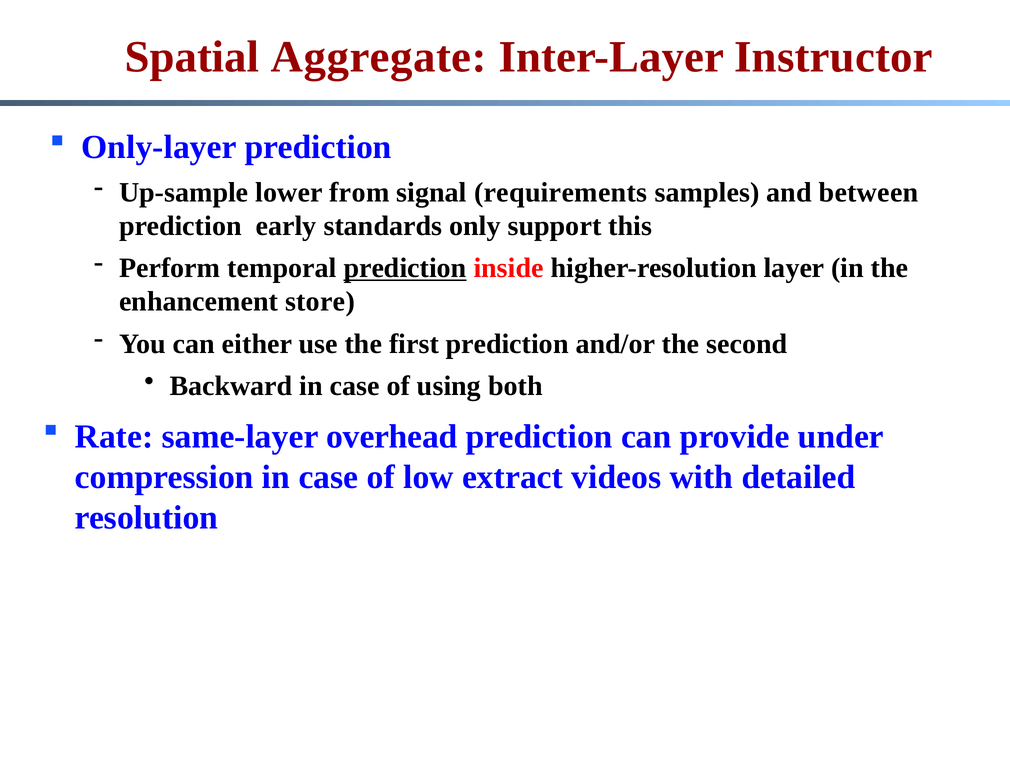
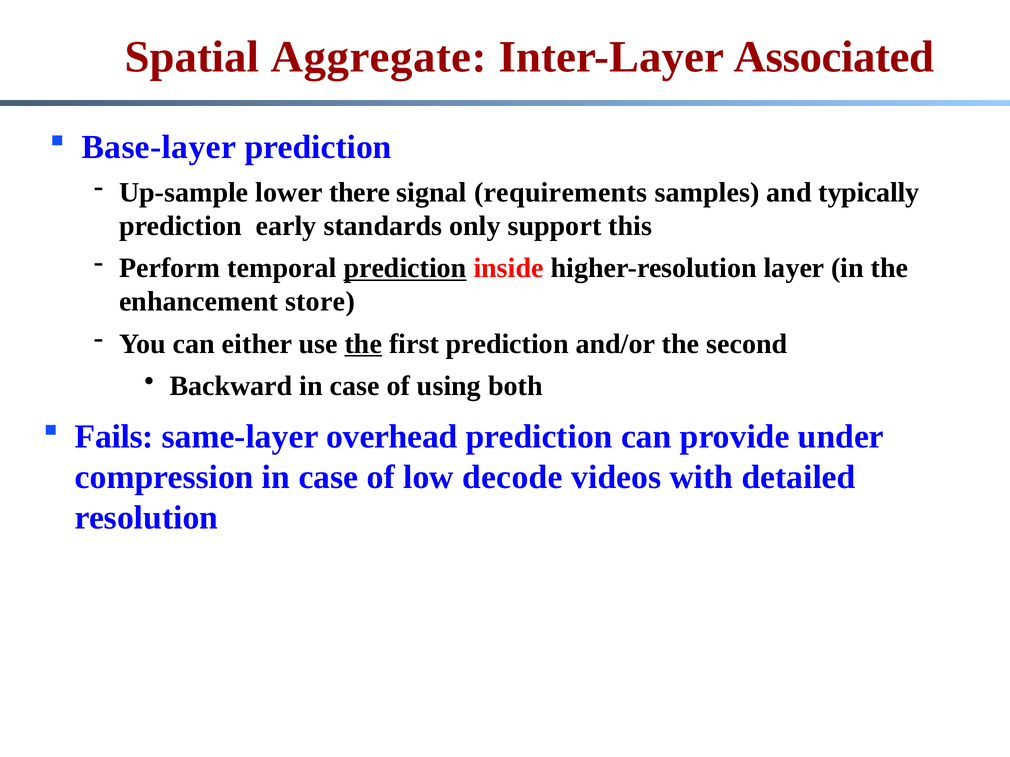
Instructor: Instructor -> Associated
Only-layer: Only-layer -> Base-layer
from: from -> there
between: between -> typically
the at (363, 344) underline: none -> present
Rate: Rate -> Fails
extract: extract -> decode
